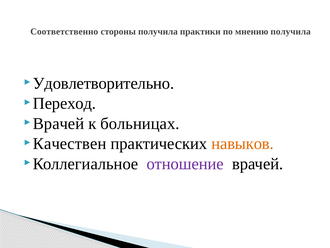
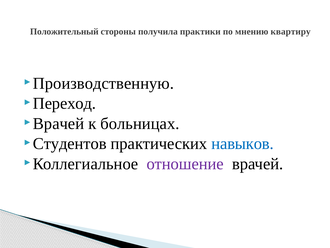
Соответственно: Соответственно -> Положительный
мнению получила: получила -> квартиру
Удовлетворительно: Удовлетворительно -> Производственную
Качествен: Качествен -> Студентов
навыков colour: orange -> blue
